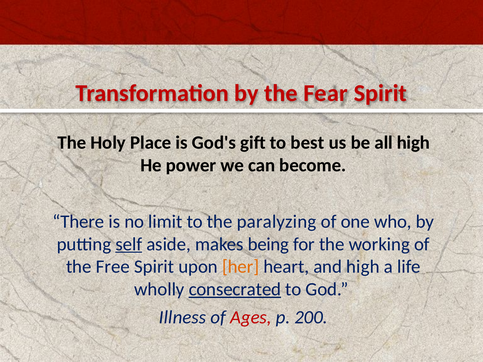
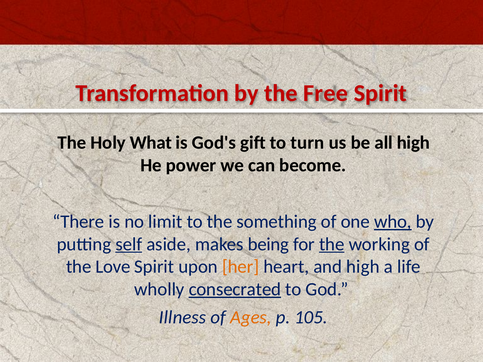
Fear: Fear -> Free
Place: Place -> What
best: best -> turn
paralyzing: paralyzing -> something
who underline: none -> present
the at (332, 244) underline: none -> present
Free: Free -> Love
Ages colour: red -> orange
200: 200 -> 105
